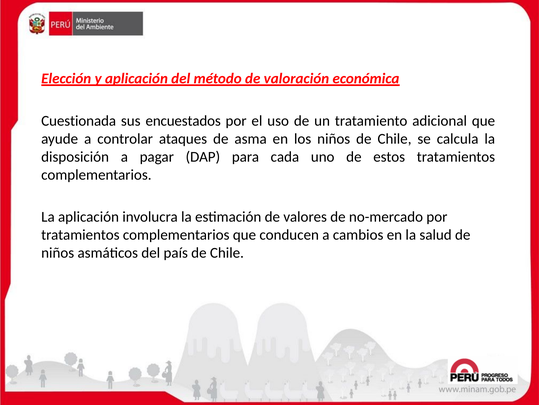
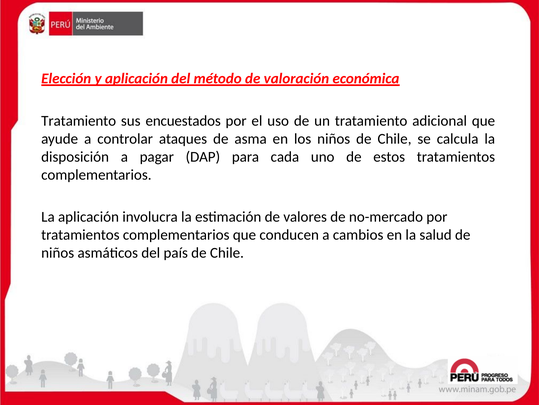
Cuestionada at (79, 120): Cuestionada -> Tratamiento
